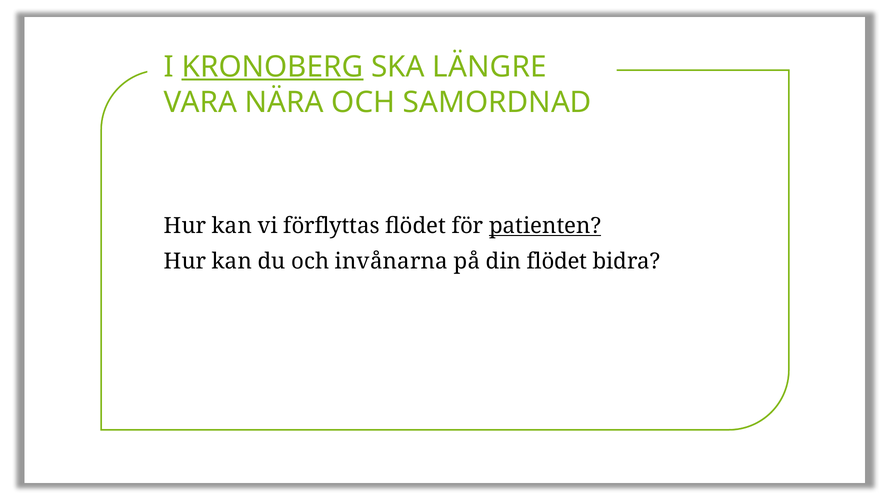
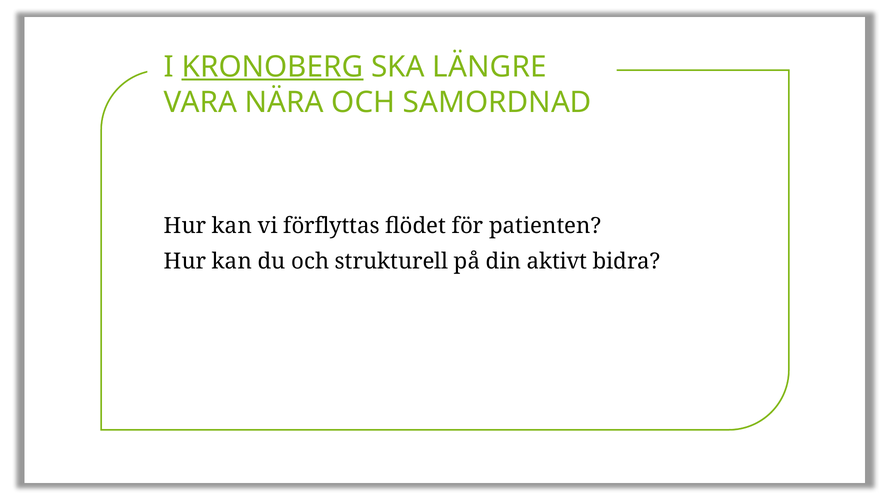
patienten underline: present -> none
invånarna: invånarna -> strukturell
din flödet: flödet -> aktivt
